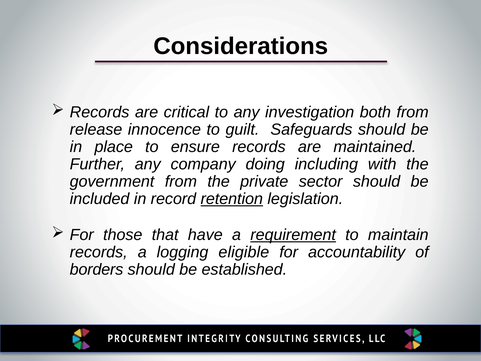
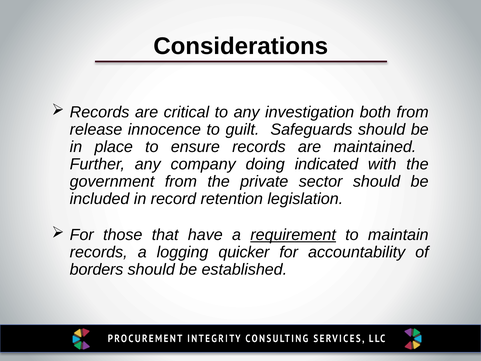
including: including -> indicated
retention underline: present -> none
eligible: eligible -> quicker
